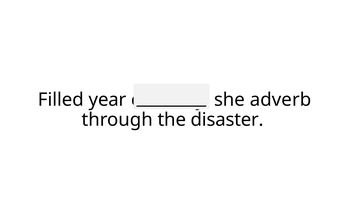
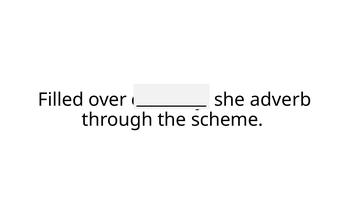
year: year -> over
disaster: disaster -> scheme
